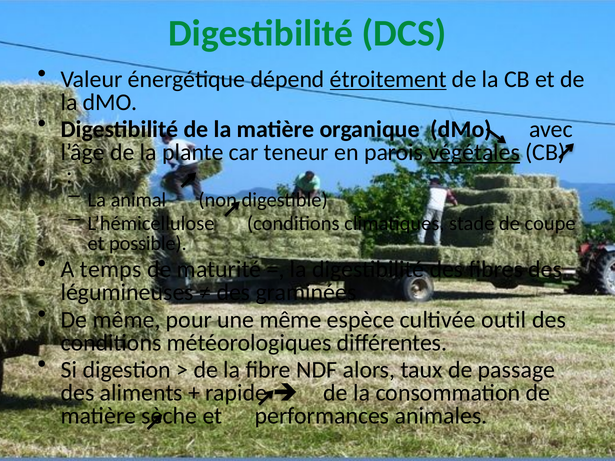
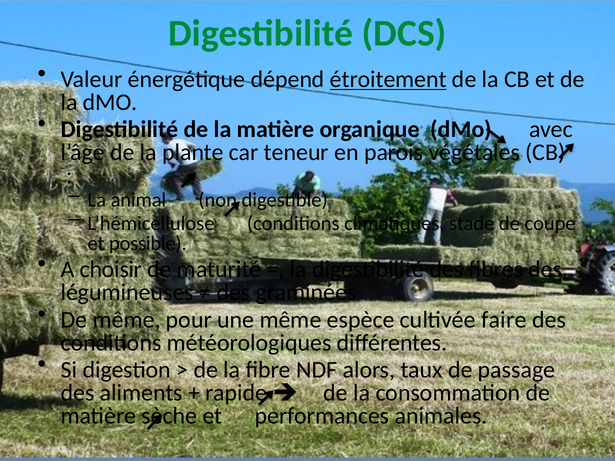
végétales underline: present -> none
temps: temps -> choisir
outil: outil -> faire
